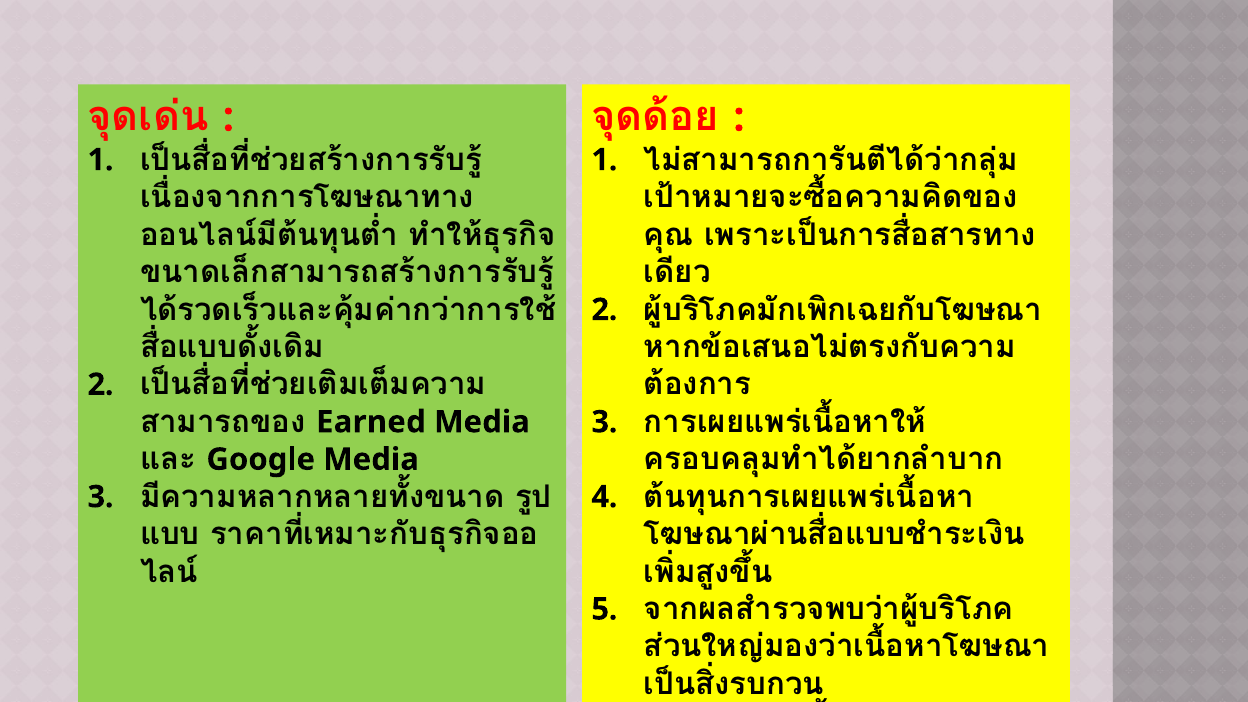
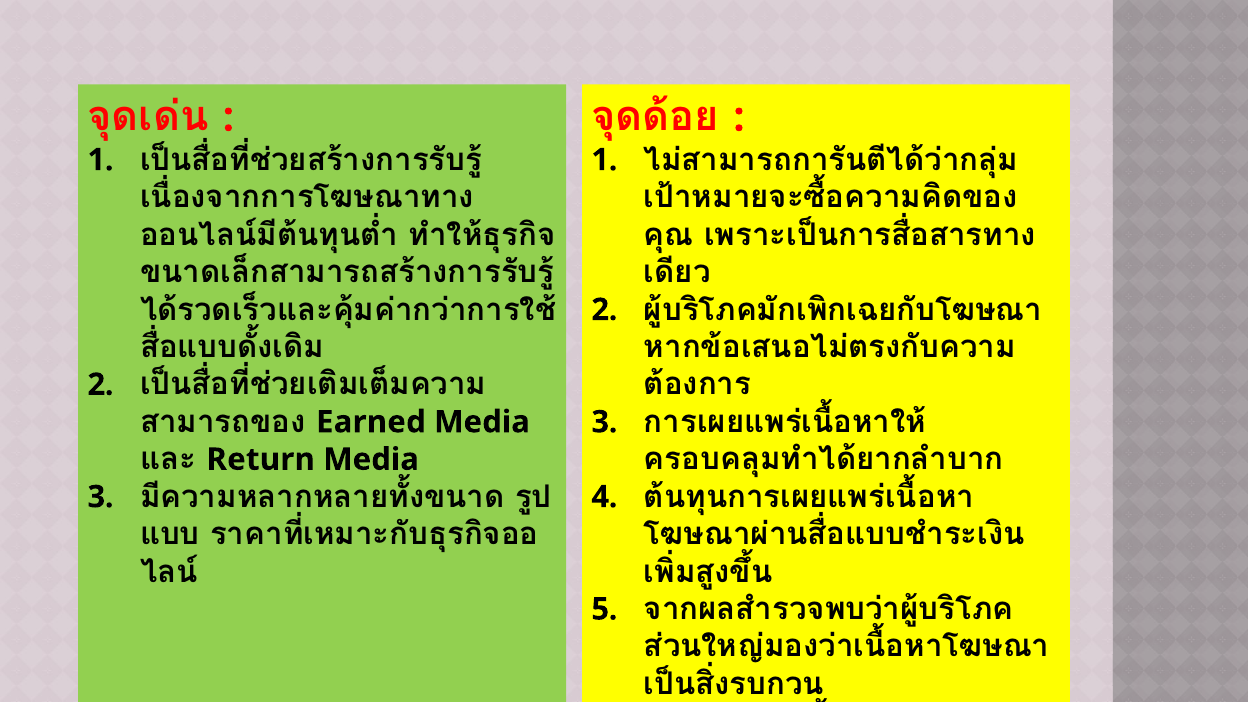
Google: Google -> Return
